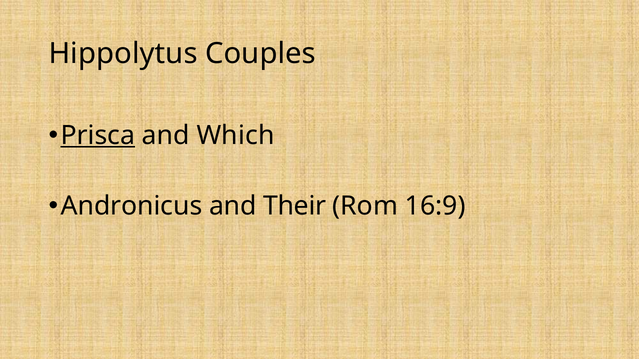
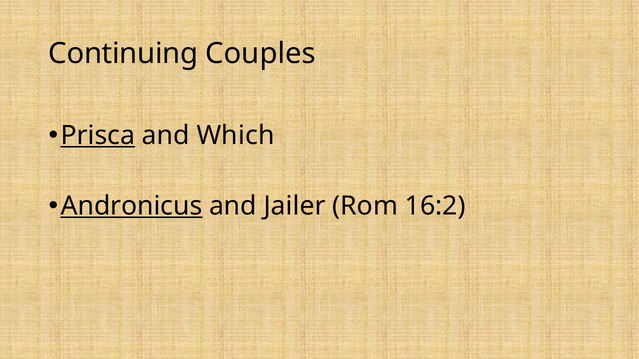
Hippolytus: Hippolytus -> Continuing
Andronicus underline: none -> present
Their: Their -> Jailer
16:9: 16:9 -> 16:2
